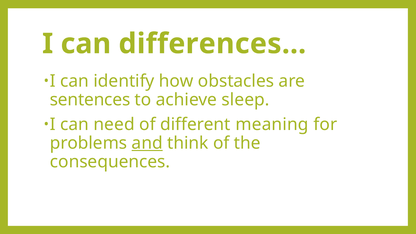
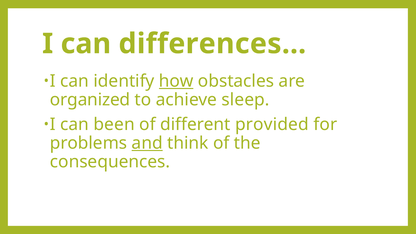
how underline: none -> present
sentences: sentences -> organized
need: need -> been
meaning: meaning -> provided
